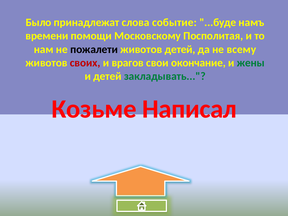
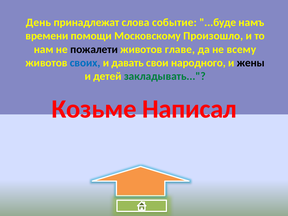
Было: Было -> День
Посполитая: Посполитая -> Произошло
животов детей: детей -> главе
своих colour: red -> blue
врагов: врагов -> давать
окончание: окончание -> народного
жены colour: green -> black
